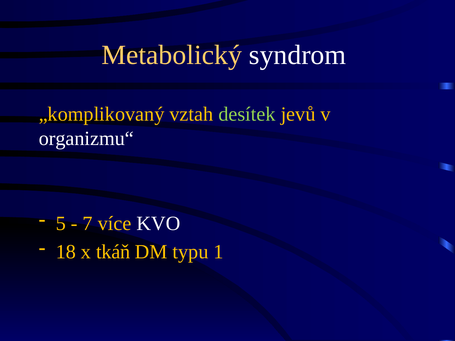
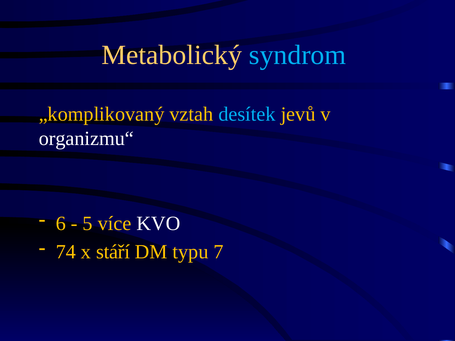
syndrom colour: white -> light blue
desítek colour: light green -> light blue
5: 5 -> 6
7: 7 -> 5
18: 18 -> 74
tkáň: tkáň -> stáří
1: 1 -> 7
